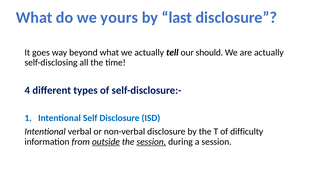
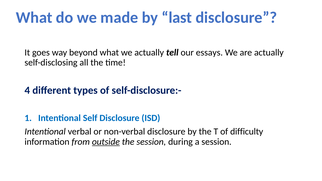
yours: yours -> made
should: should -> essays
session at (151, 142) underline: present -> none
